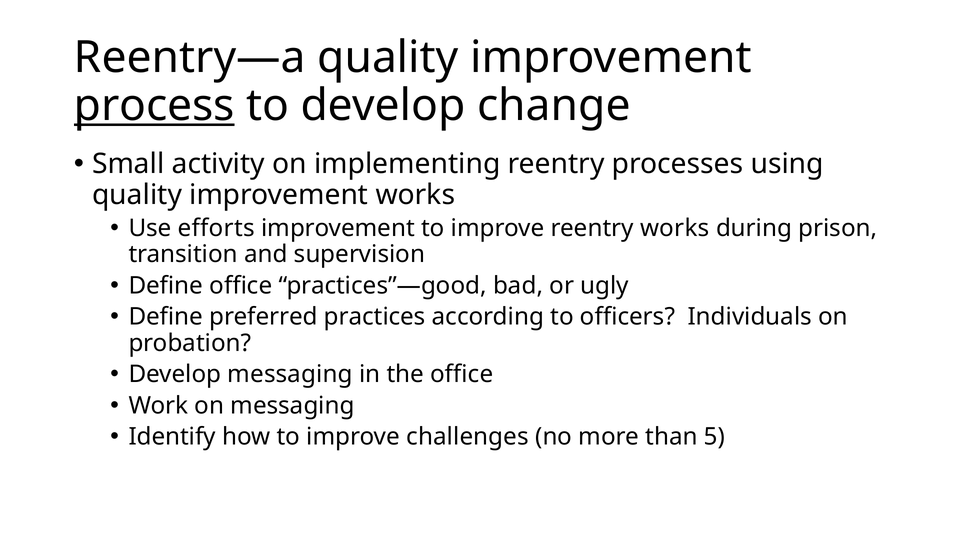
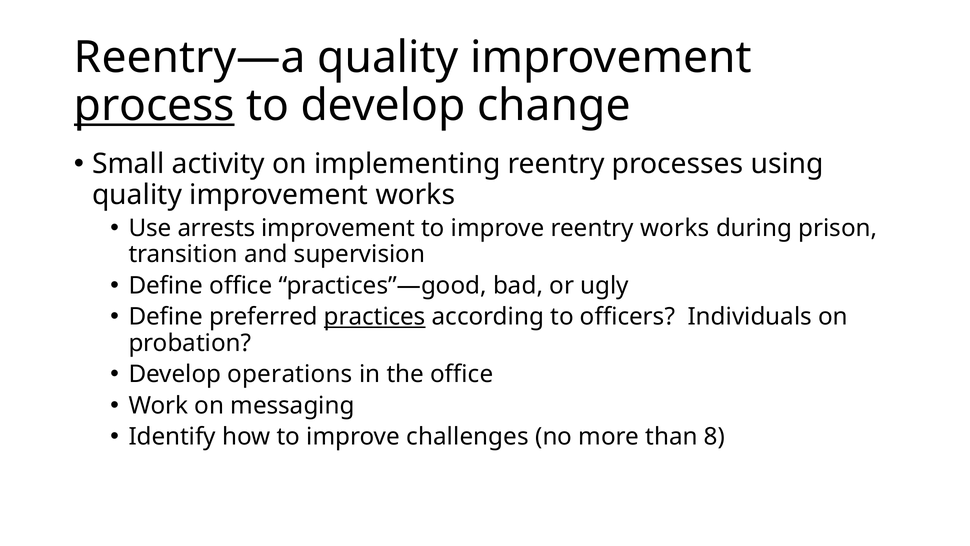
efforts: efforts -> arrests
practices underline: none -> present
Develop messaging: messaging -> operations
5: 5 -> 8
